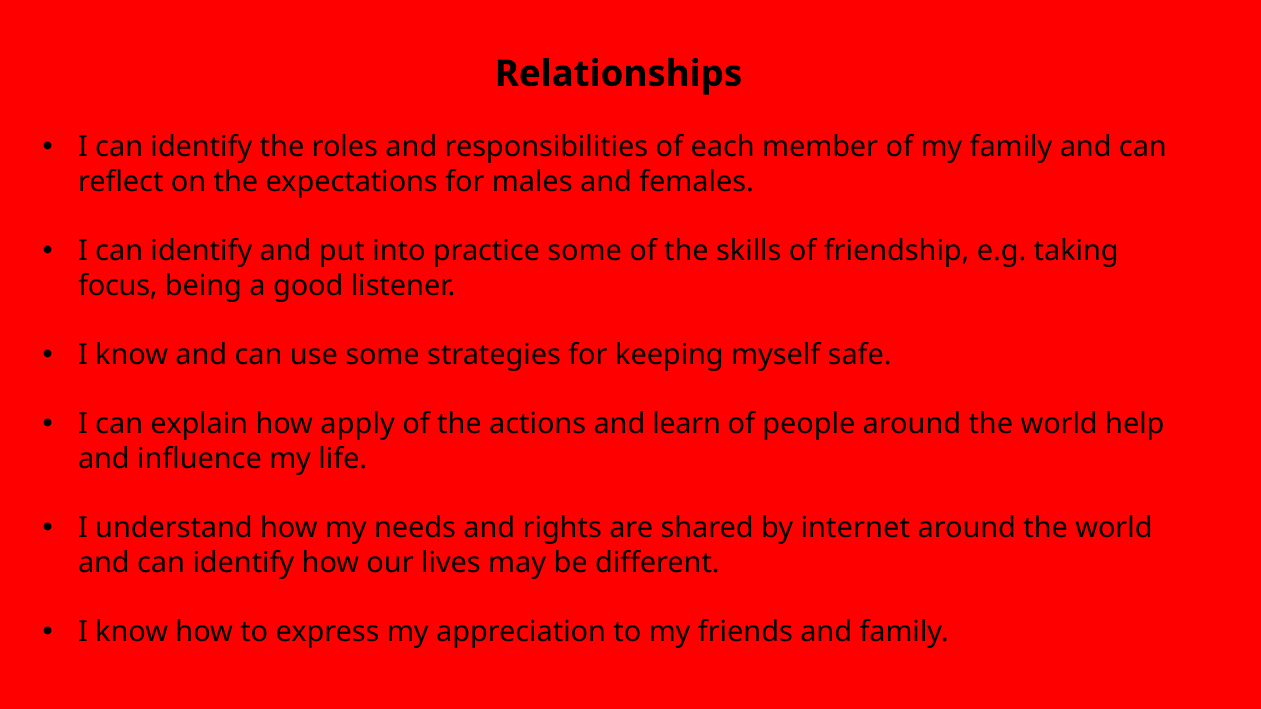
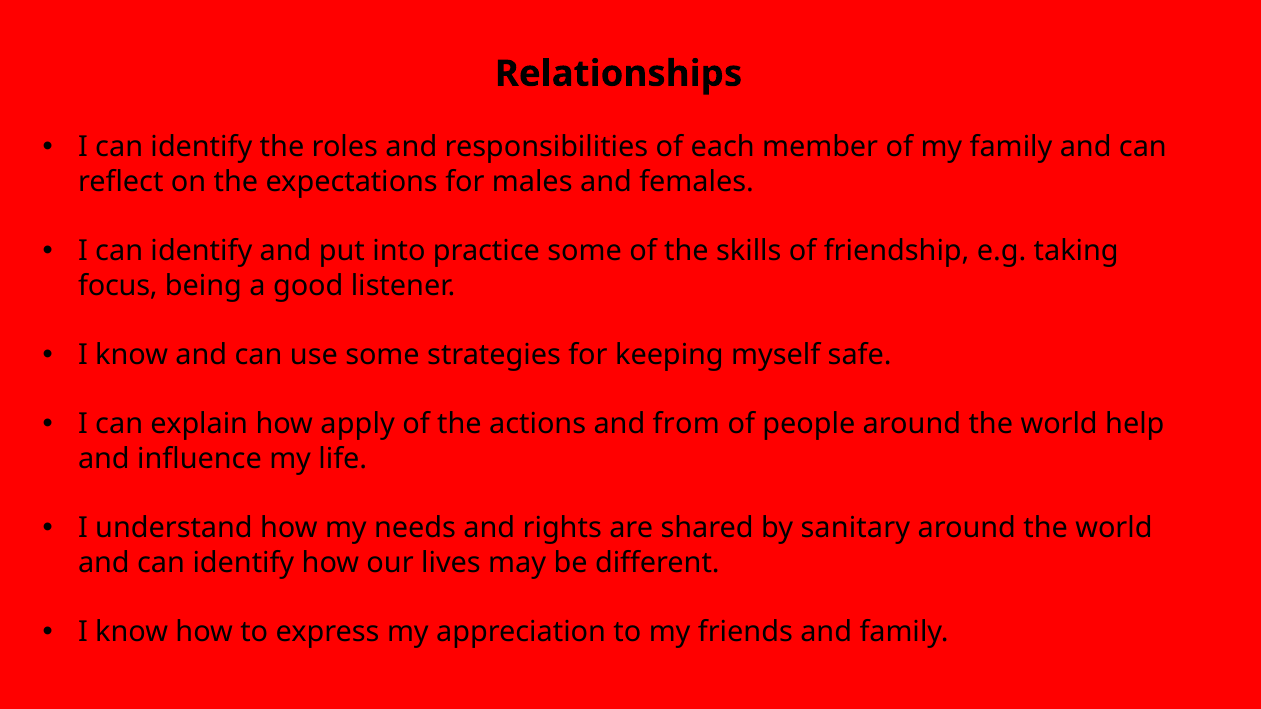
learn: learn -> from
internet: internet -> sanitary
